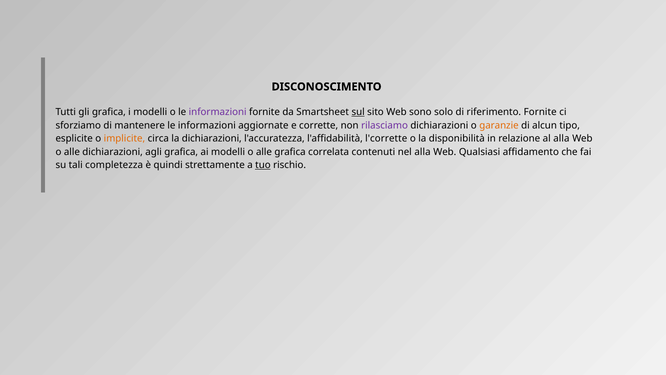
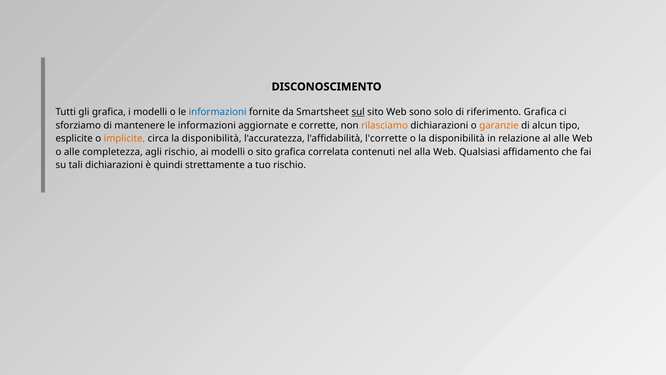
informazioni at (218, 112) colour: purple -> blue
riferimento Fornite: Fornite -> Grafica
rilasciamo colour: purple -> orange
circa la dichiarazioni: dichiarazioni -> disponibilità
al alla: alla -> alle
alle dichiarazioni: dichiarazioni -> completezza
agli grafica: grafica -> rischio
modelli o alle: alle -> sito
tali completezza: completezza -> dichiarazioni
tuo underline: present -> none
